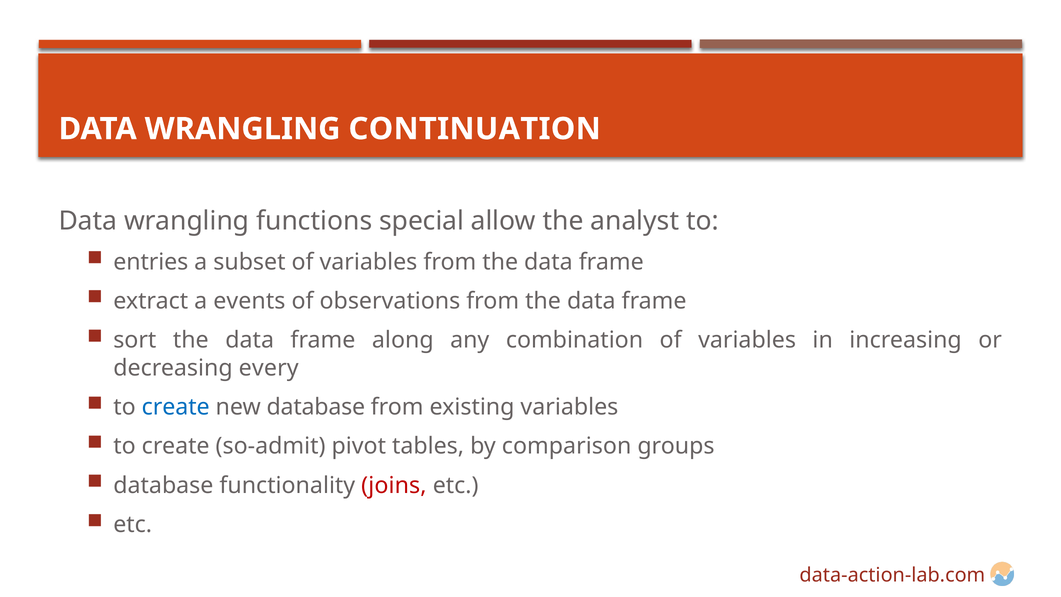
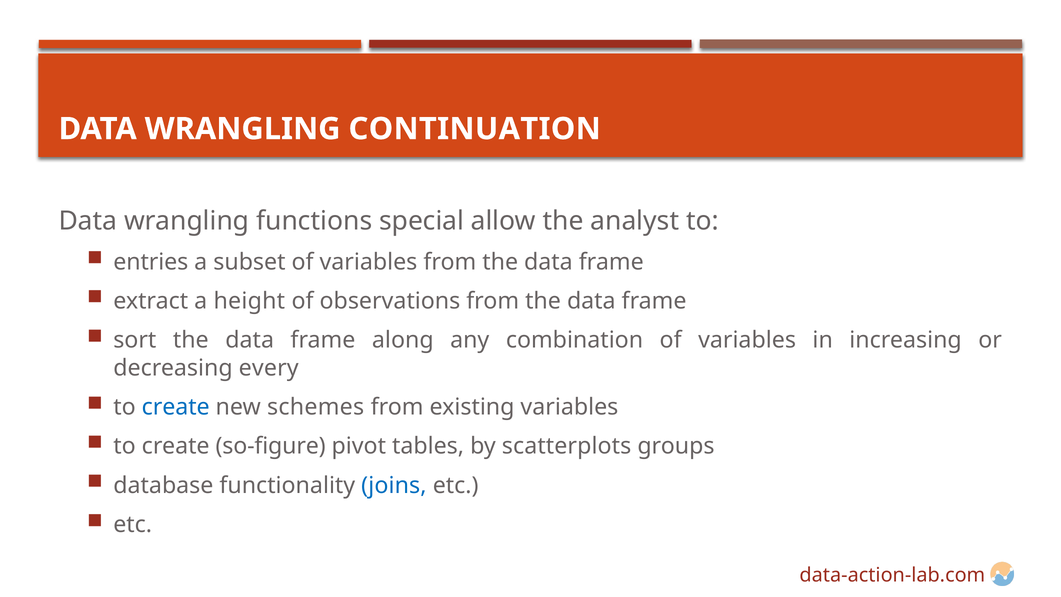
events: events -> height
new database: database -> schemes
so-admit: so-admit -> so-figure
comparison: comparison -> scatterplots
joins colour: red -> blue
